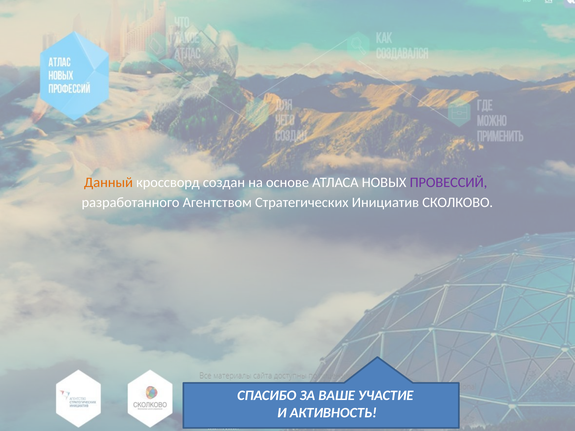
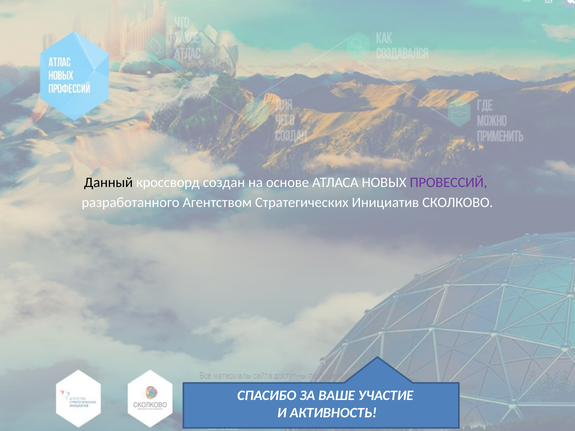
Данный colour: orange -> black
